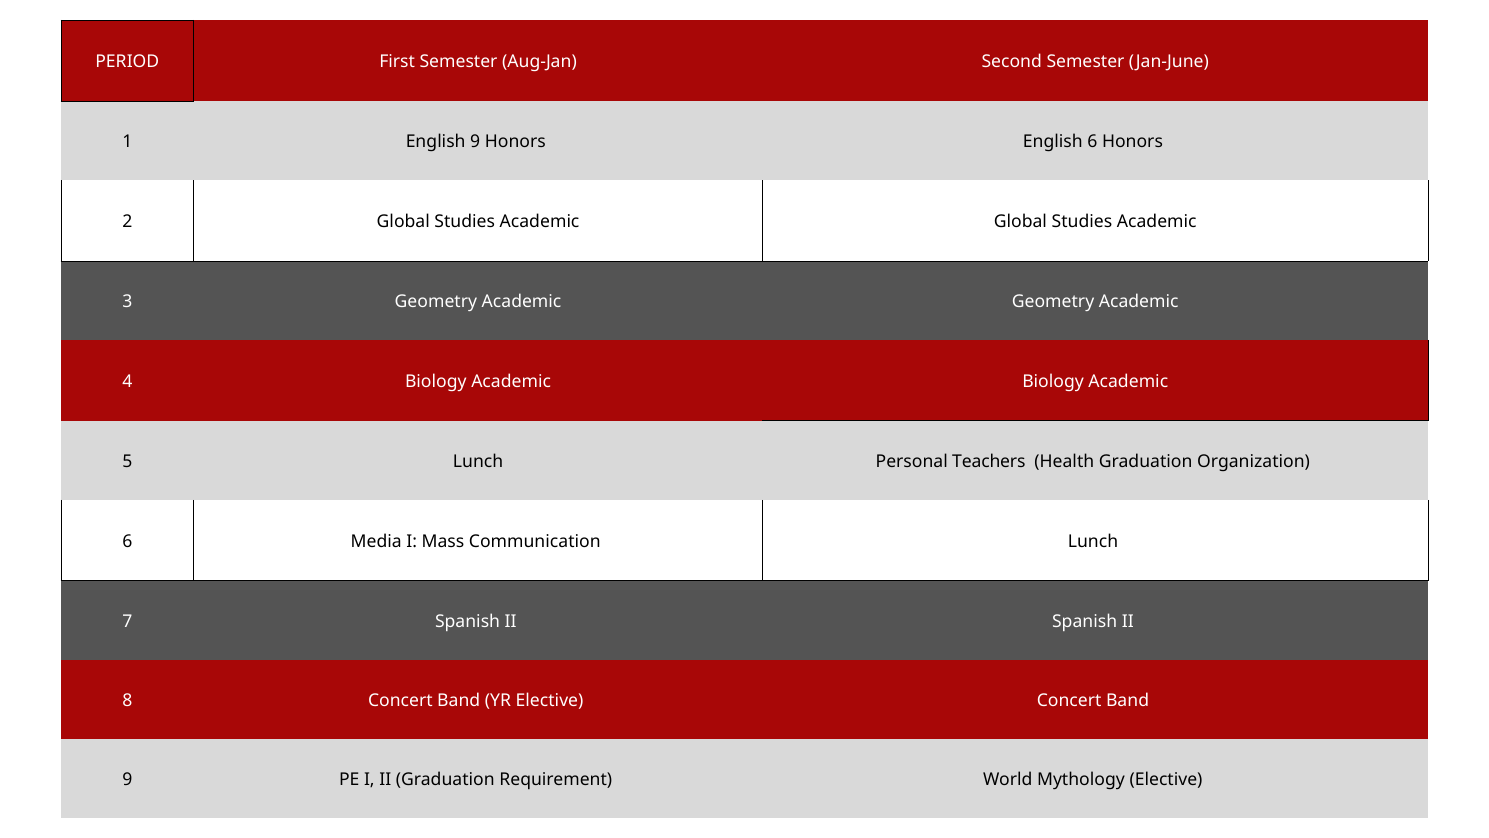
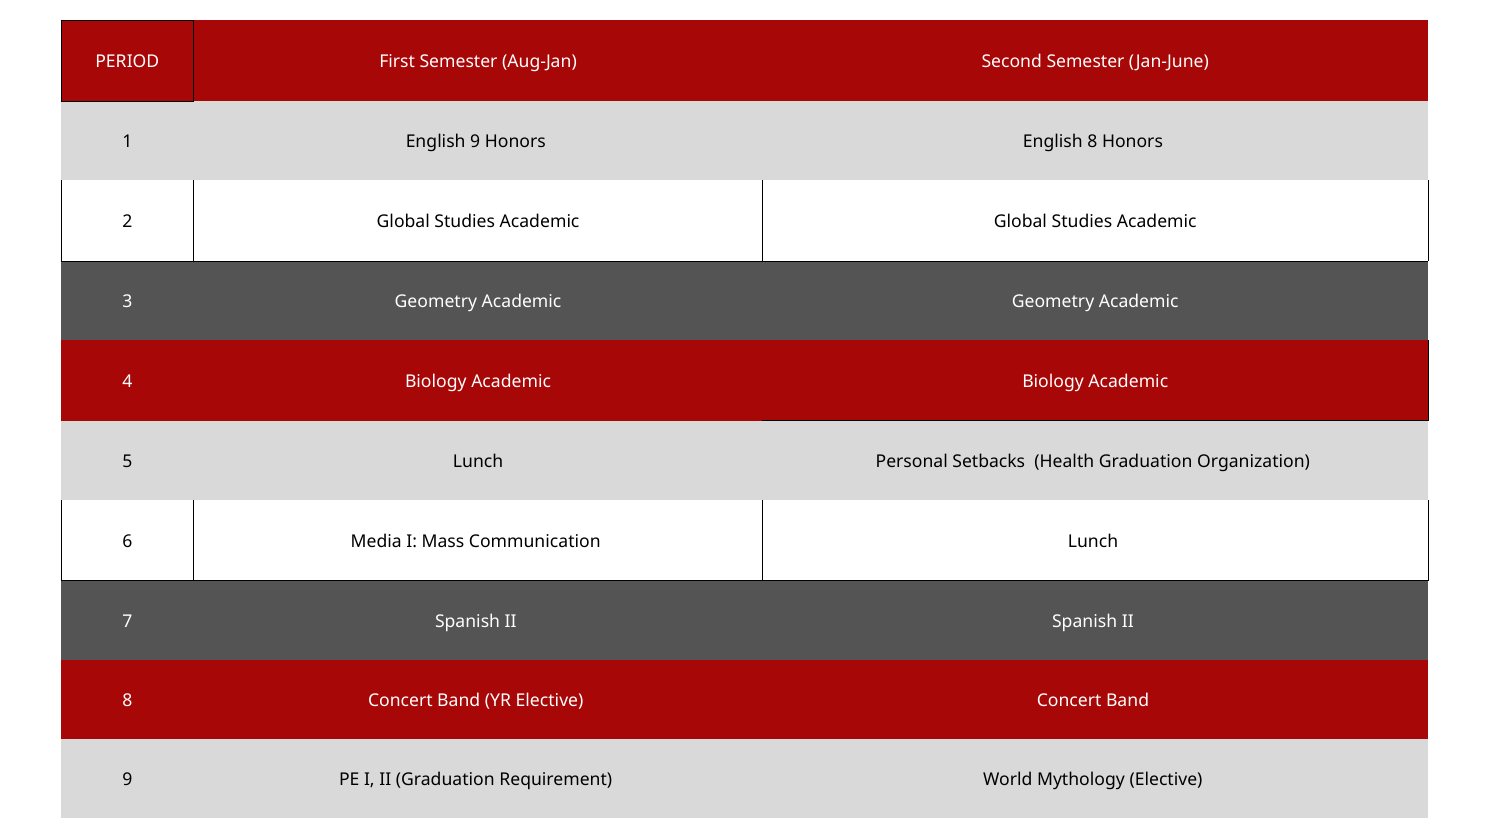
English 6: 6 -> 8
Teachers: Teachers -> Setbacks
